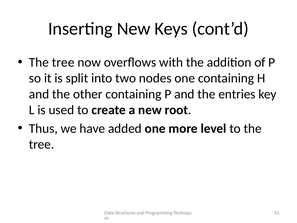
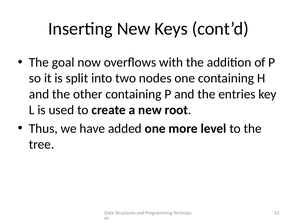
tree at (63, 62): tree -> goal
